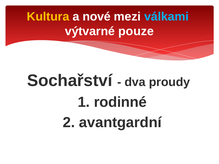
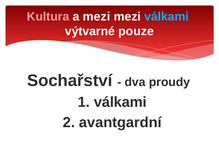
Kultura colour: yellow -> pink
a nové: nové -> mezi
1 rodinné: rodinné -> válkami
